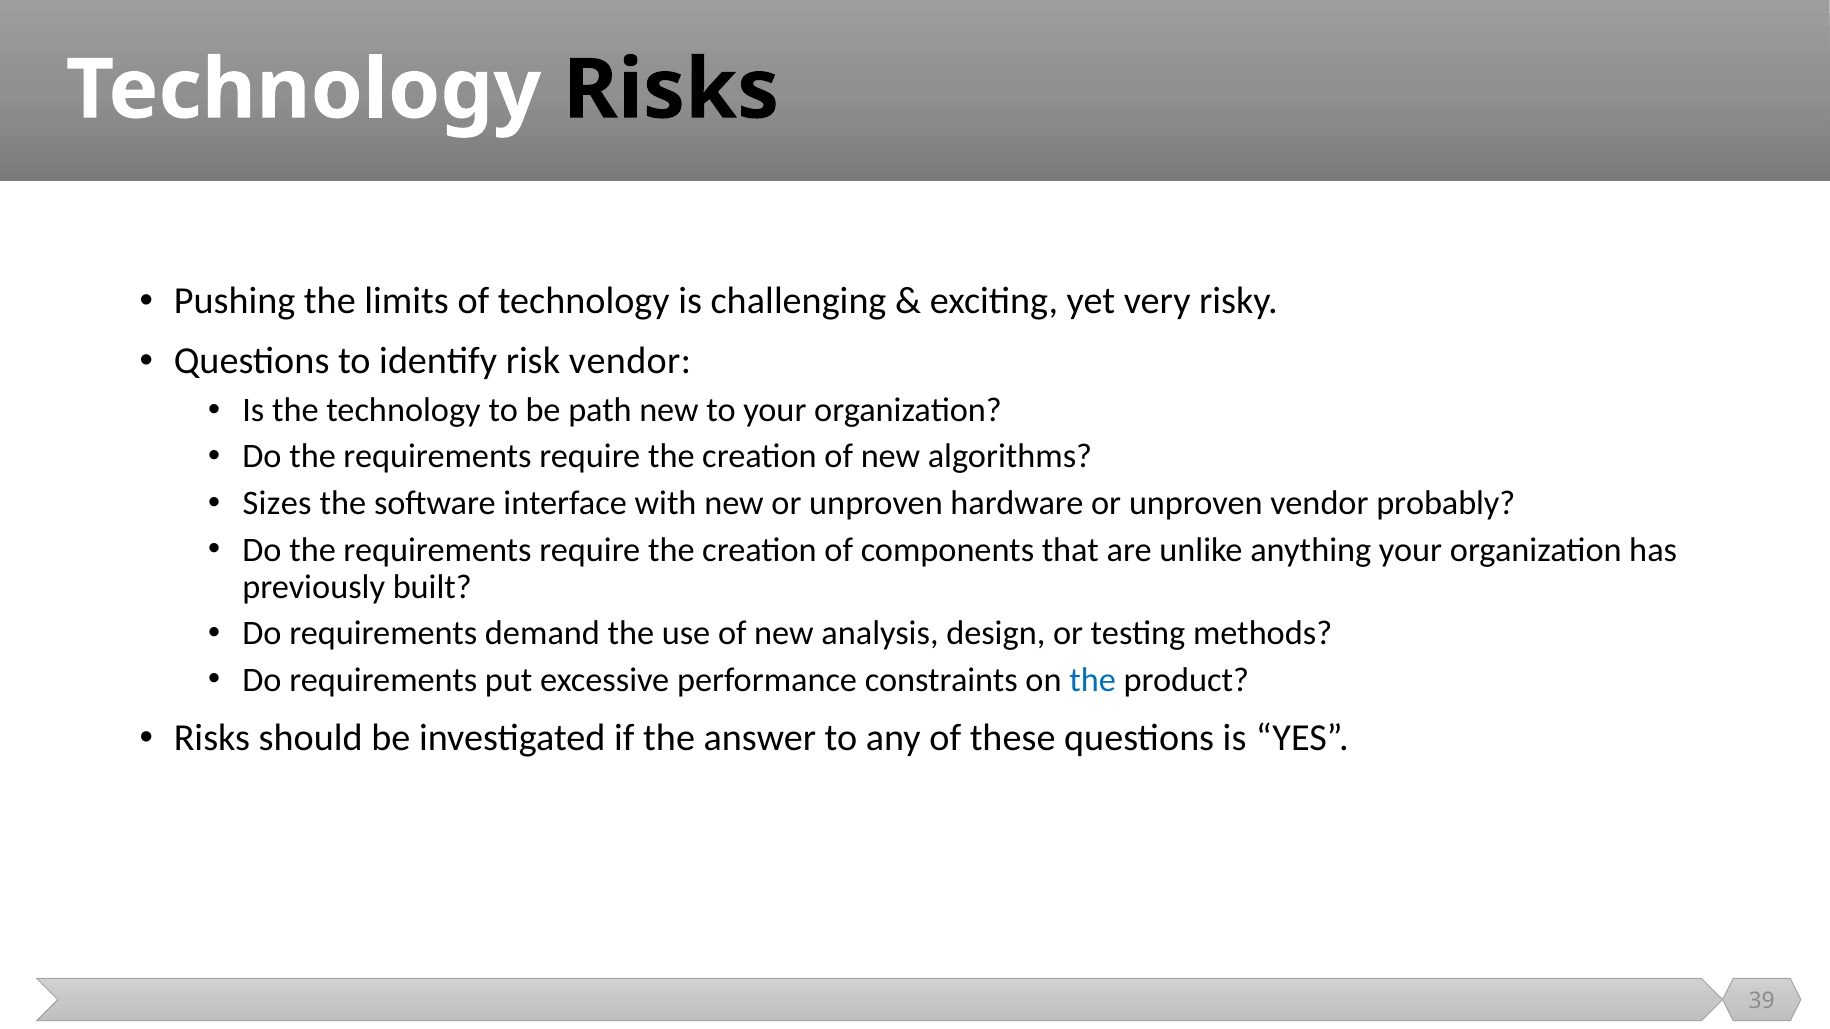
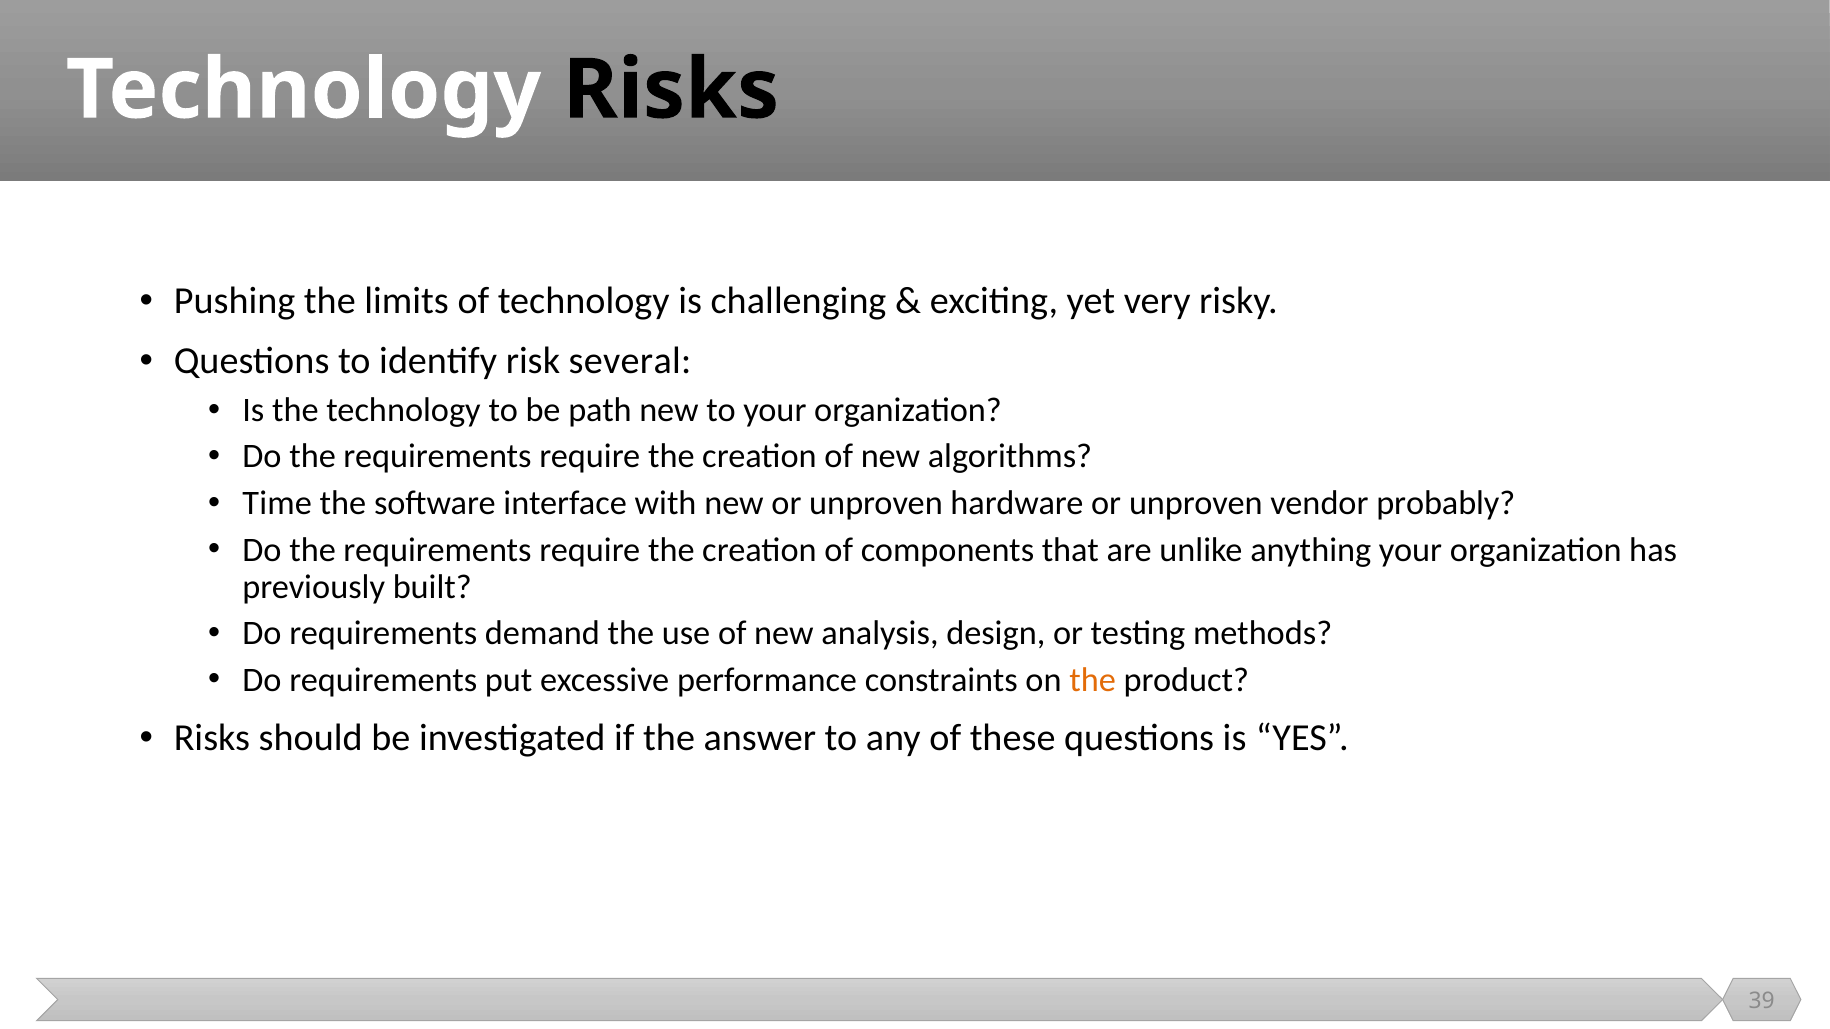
risk vendor: vendor -> several
Sizes: Sizes -> Time
the at (1093, 680) colour: blue -> orange
